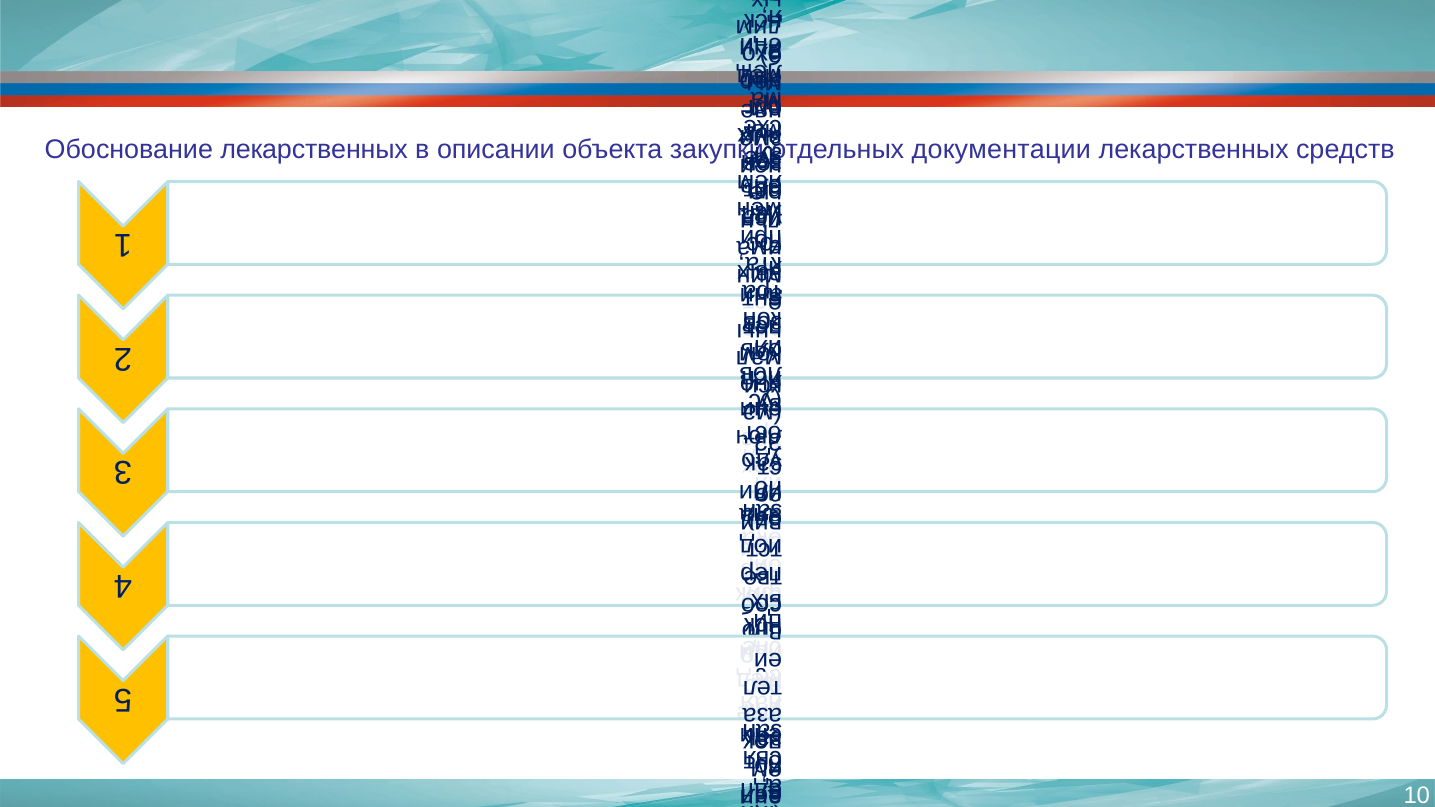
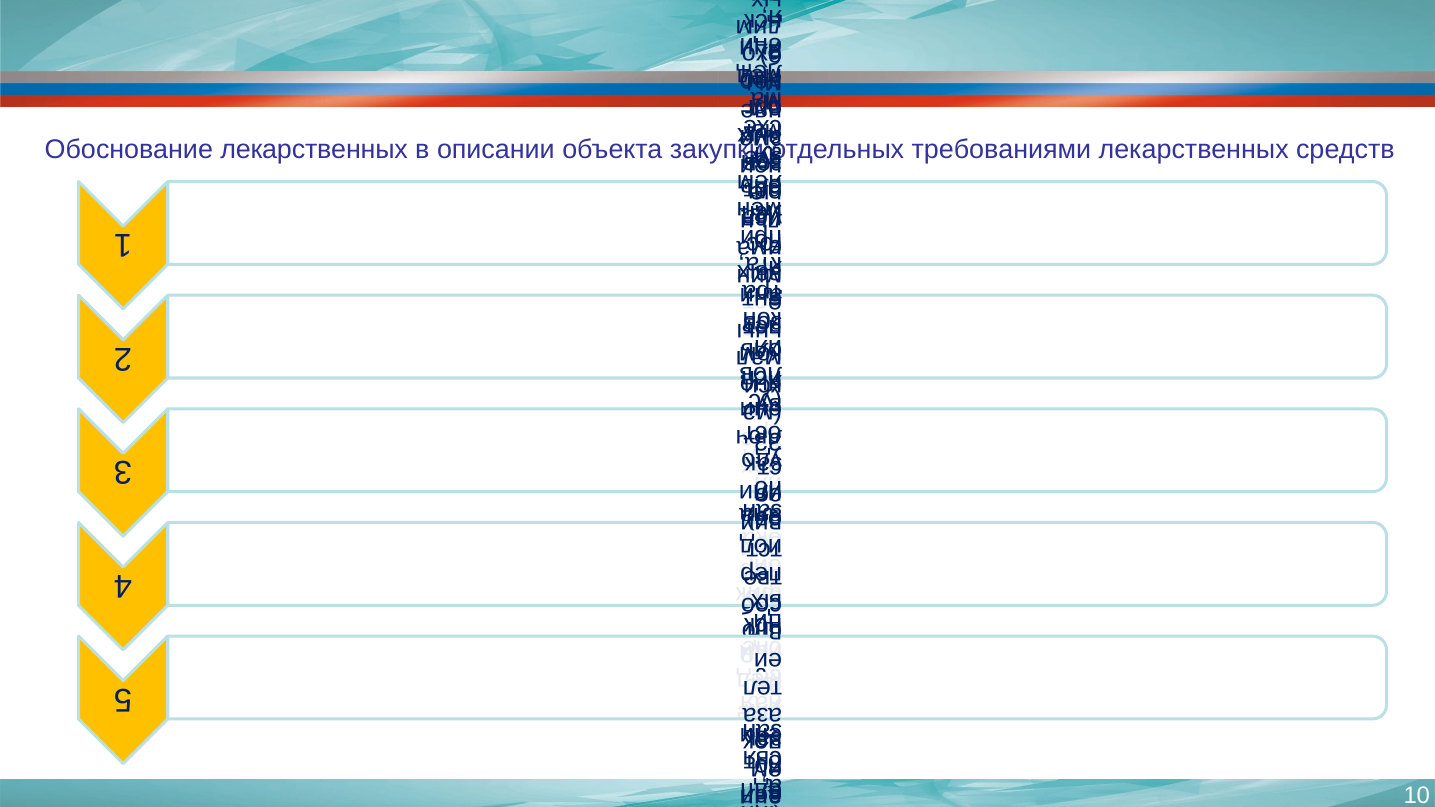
документации: документации -> требованиями
